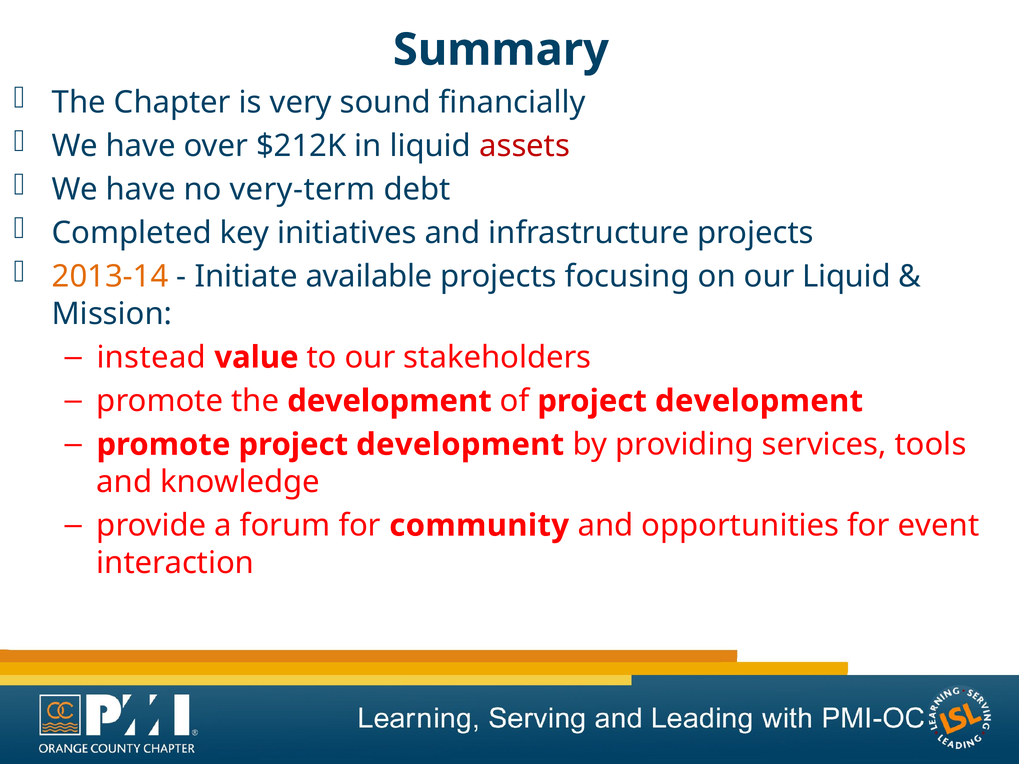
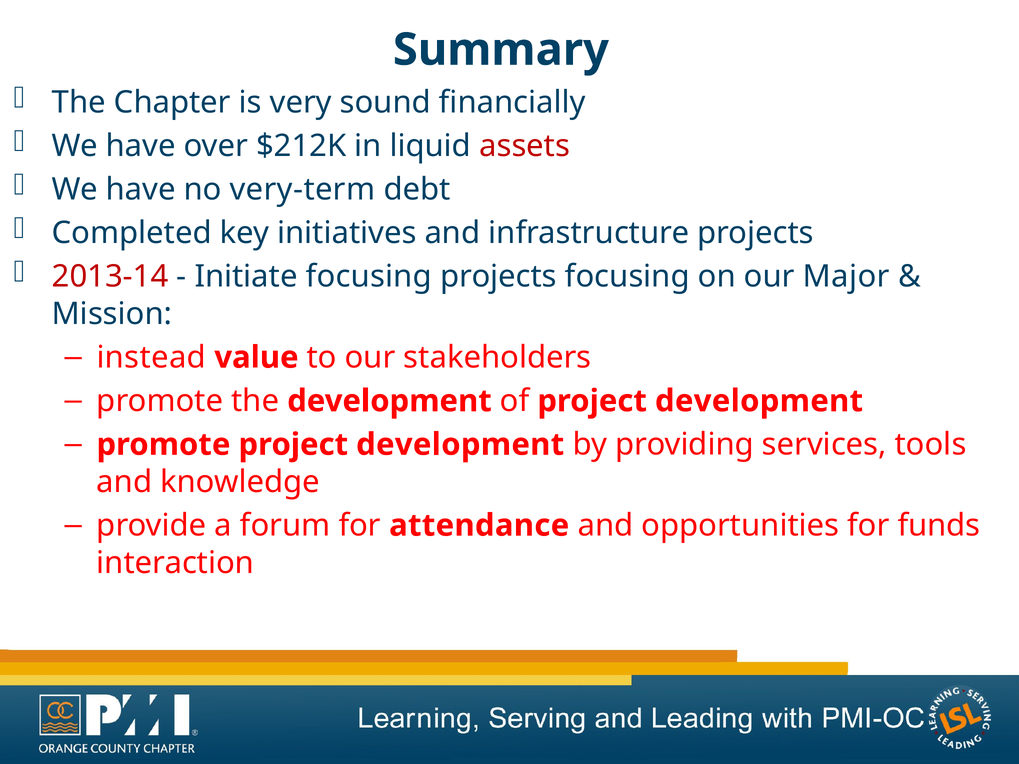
2013-14 colour: orange -> red
Initiate available: available -> focusing
our Liquid: Liquid -> Major
community: community -> attendance
event: event -> funds
